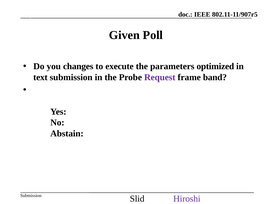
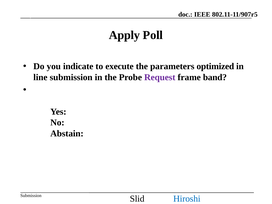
Given: Given -> Apply
changes: changes -> indicate
text: text -> line
Hiroshi colour: purple -> blue
